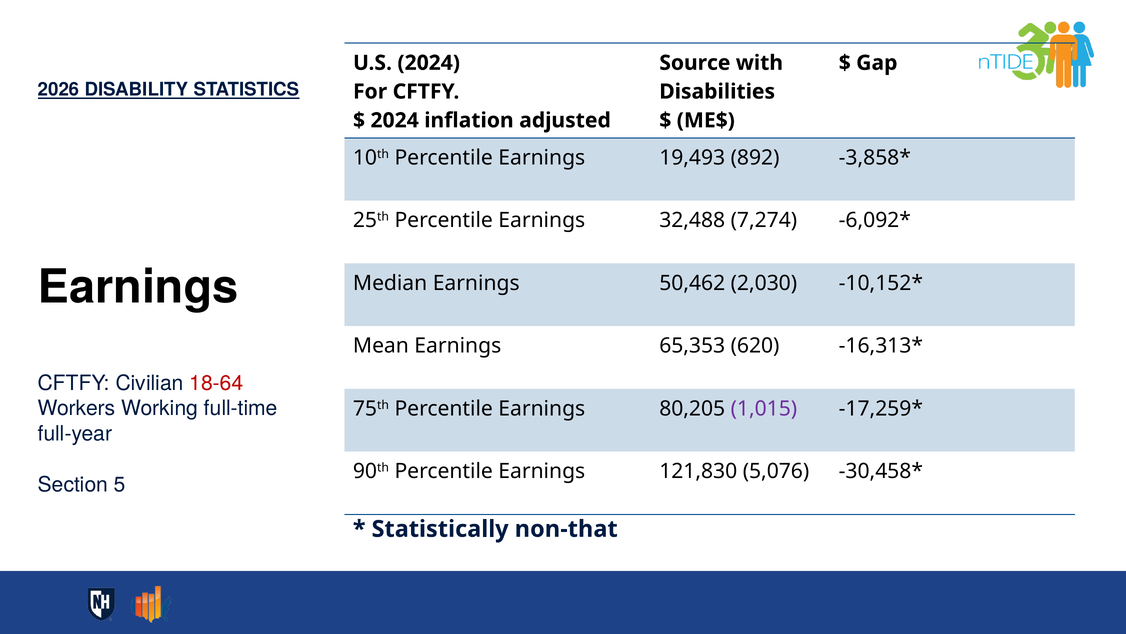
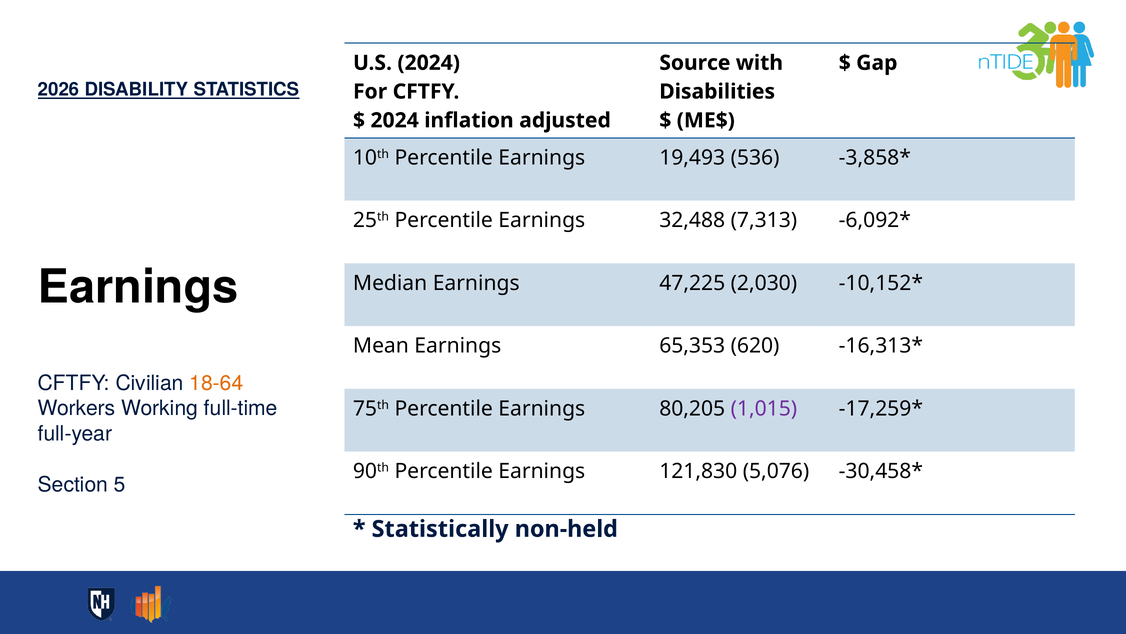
892: 892 -> 536
7,274: 7,274 -> 7,313
50,462: 50,462 -> 47,225
18-64 colour: red -> orange
non-that: non-that -> non-held
